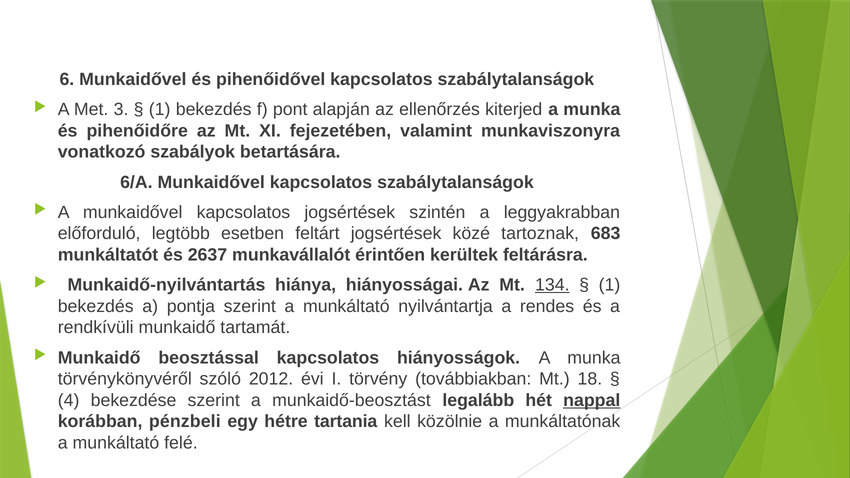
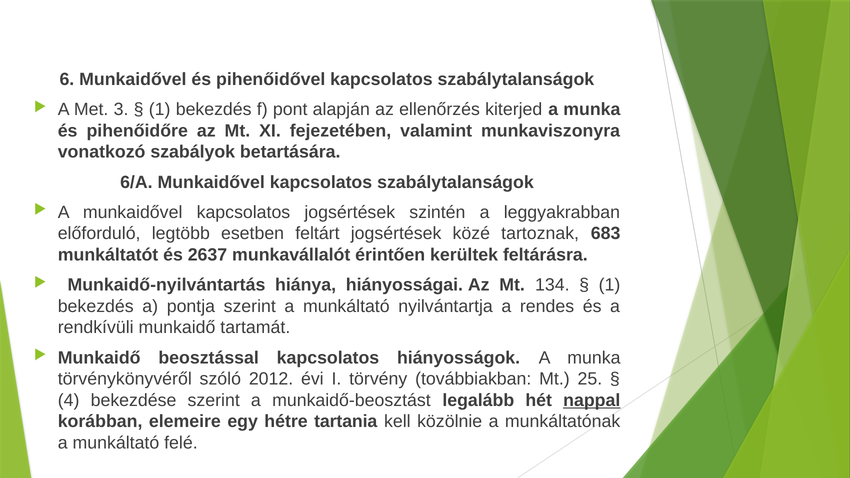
134 underline: present -> none
18: 18 -> 25
pénzbeli: pénzbeli -> elemeire
